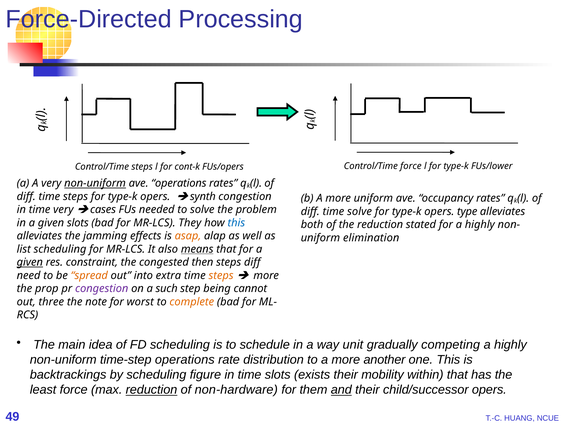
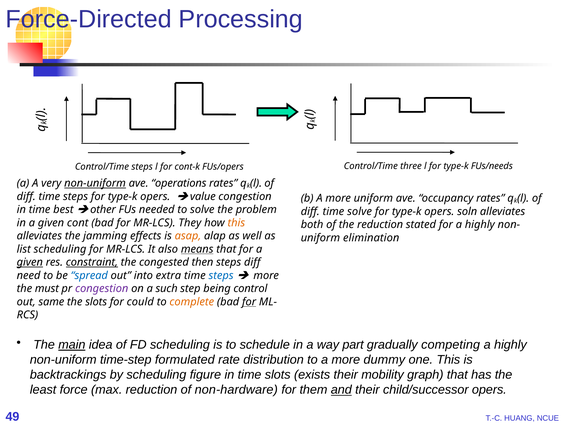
Control/Time force: force -> three
FUs/lower: FUs/lower -> FUs/needs
synth: synth -> value
time very: very -> best
cases: cases -> other
type: type -> soln
given slots: slots -> cont
this at (236, 223) colour: blue -> orange
constraint underline: none -> present
spread colour: orange -> blue
steps at (221, 276) colour: orange -> blue
prop: prop -> must
cannot: cannot -> control
three: three -> same
the note: note -> slots
worst: worst -> could
for at (249, 302) underline: none -> present
main underline: none -> present
unit: unit -> part
time-step operations: operations -> formulated
another: another -> dummy
within: within -> graph
reduction at (152, 391) underline: present -> none
